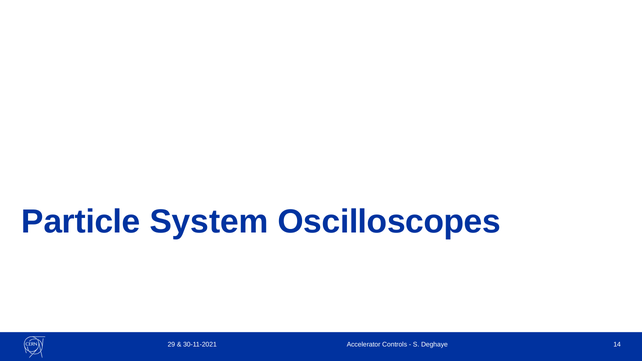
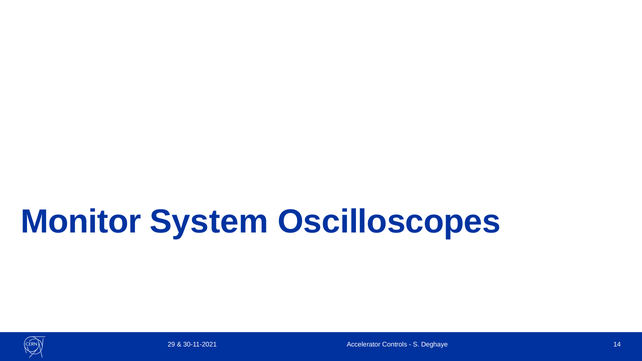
Particle: Particle -> Monitor
